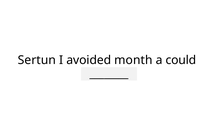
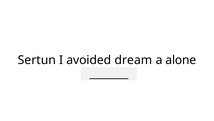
month: month -> dream
could: could -> alone
